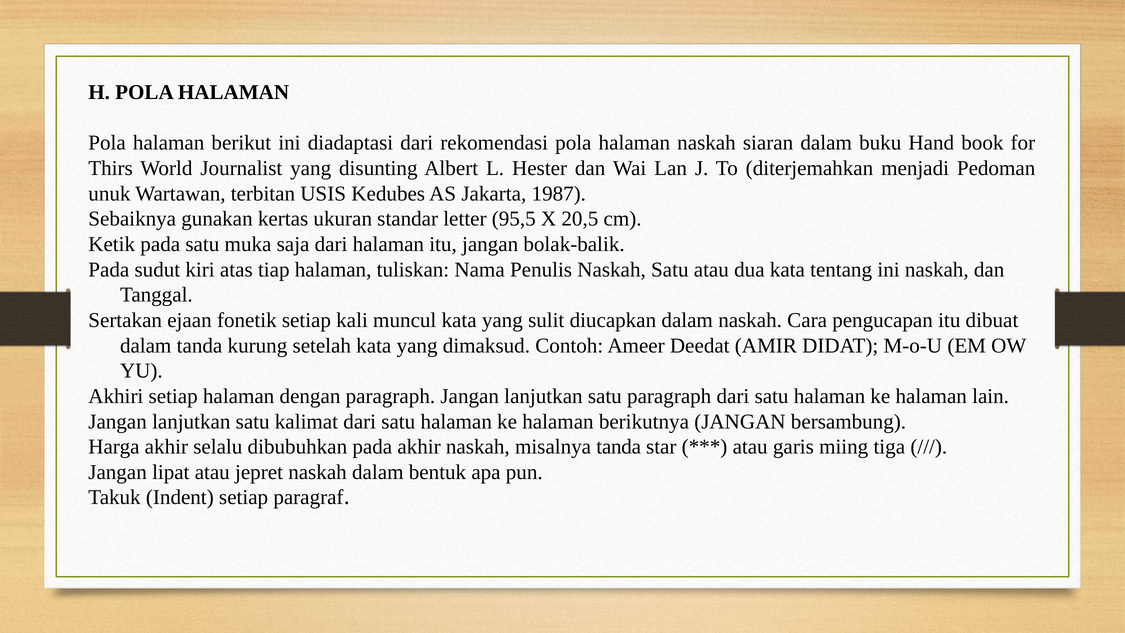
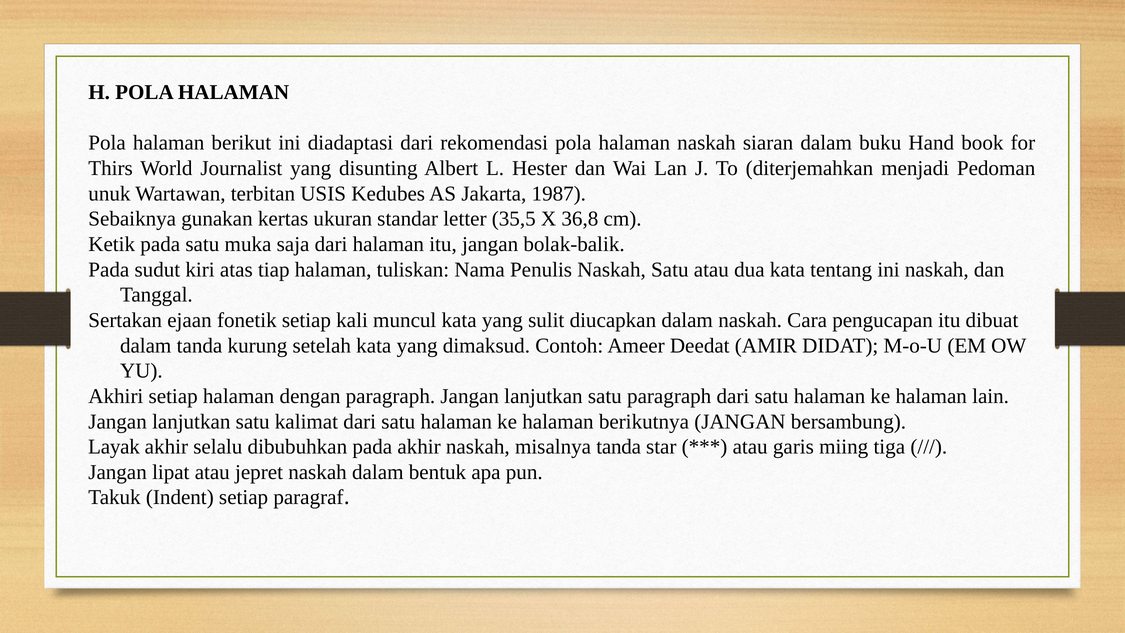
95,5: 95,5 -> 35,5
20,5: 20,5 -> 36,8
Harga: Harga -> Layak
